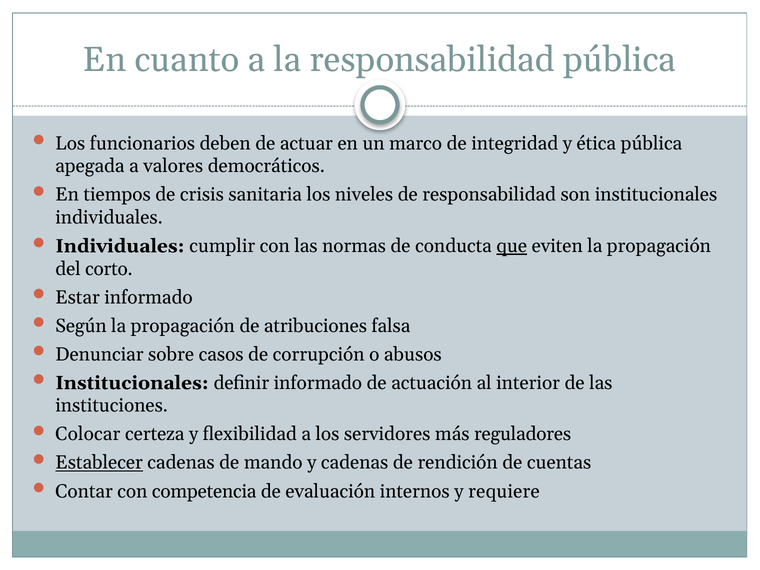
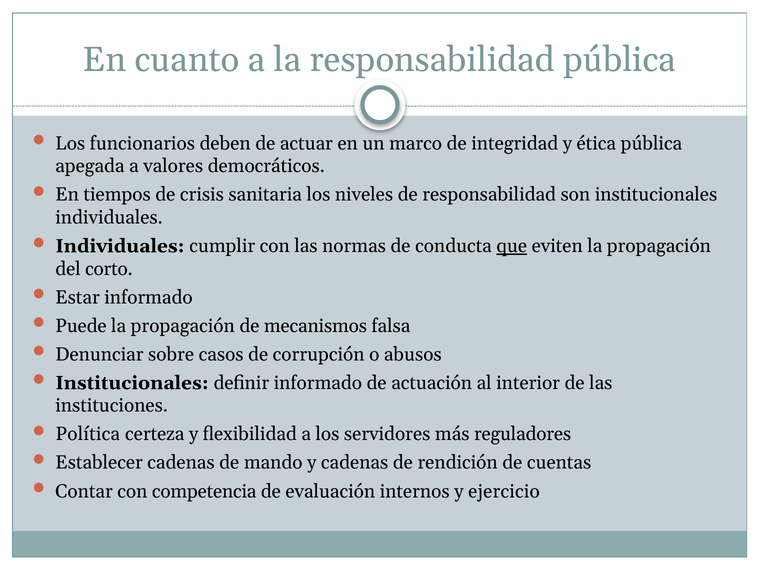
Según: Según -> Puede
atribuciones: atribuciones -> mecanismos
Colocar: Colocar -> Política
Establecer underline: present -> none
requiere: requiere -> ejercicio
